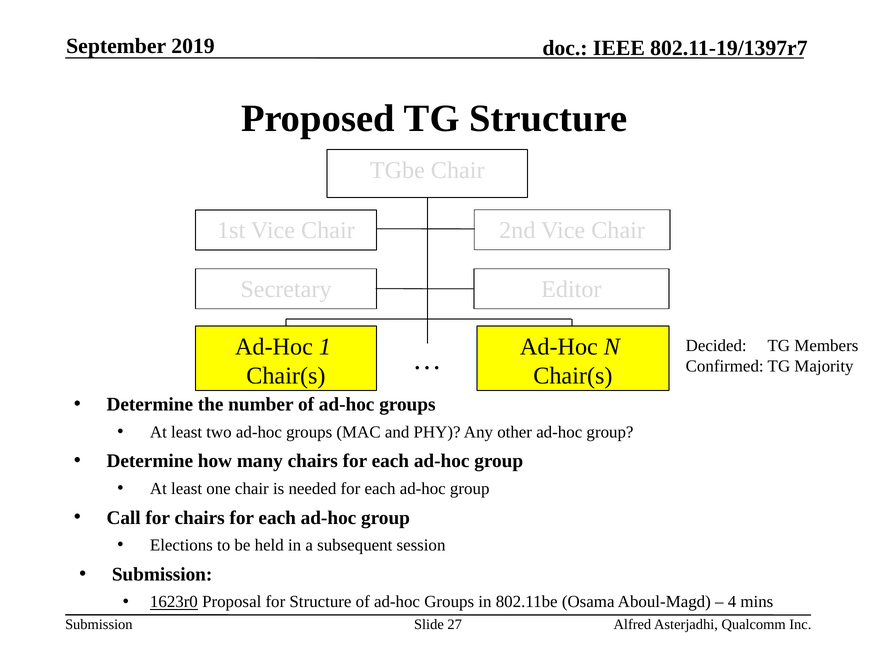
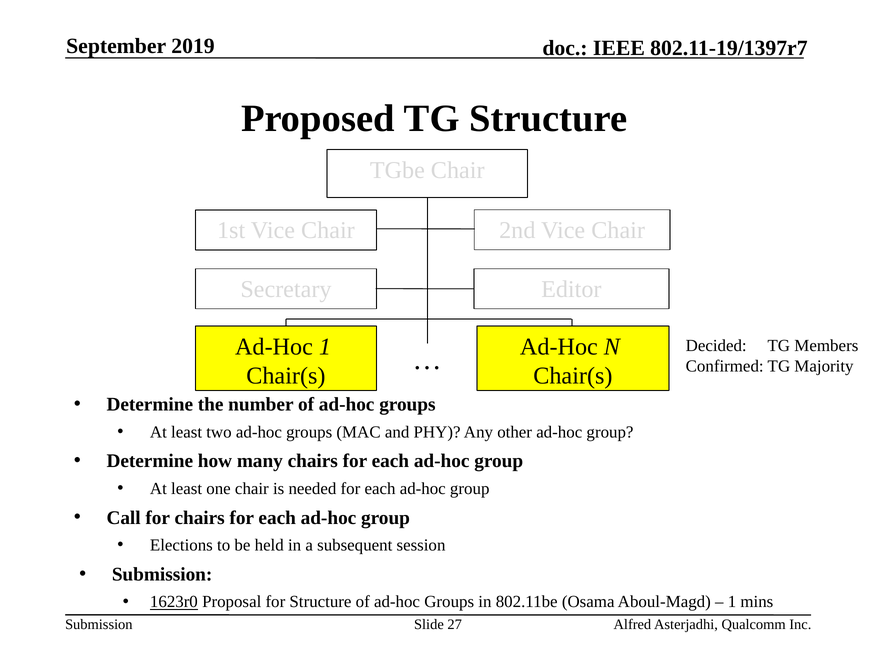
4 at (732, 603): 4 -> 1
